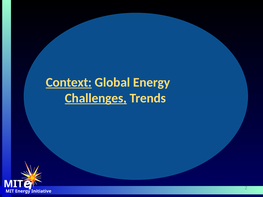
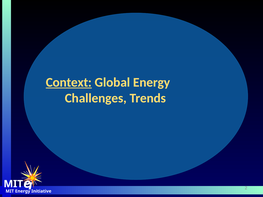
Challenges underline: present -> none
